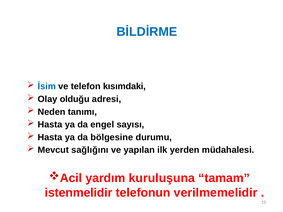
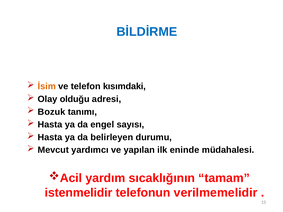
İsim colour: blue -> orange
Neden: Neden -> Bozuk
bölgesine: bölgesine -> belirleyen
sağlığını: sağlığını -> yardımcı
yerden: yerden -> eninde
kuruluşuna: kuruluşuna -> sıcaklığının
